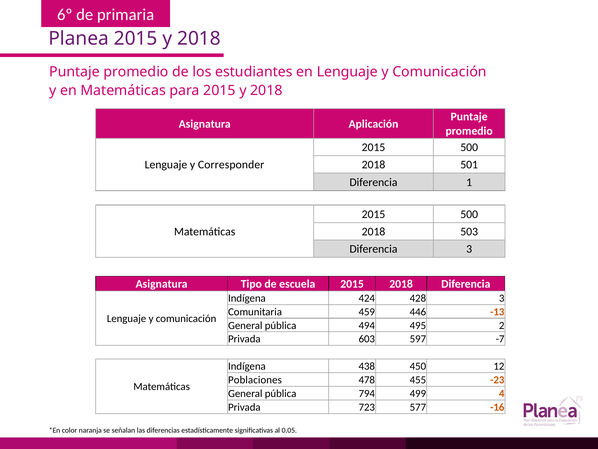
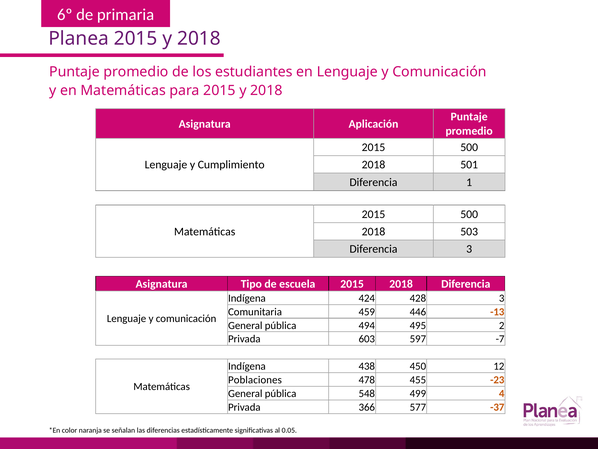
Corresponder: Corresponder -> Cumplimiento
794: 794 -> 548
723: 723 -> 366
-16: -16 -> -37
